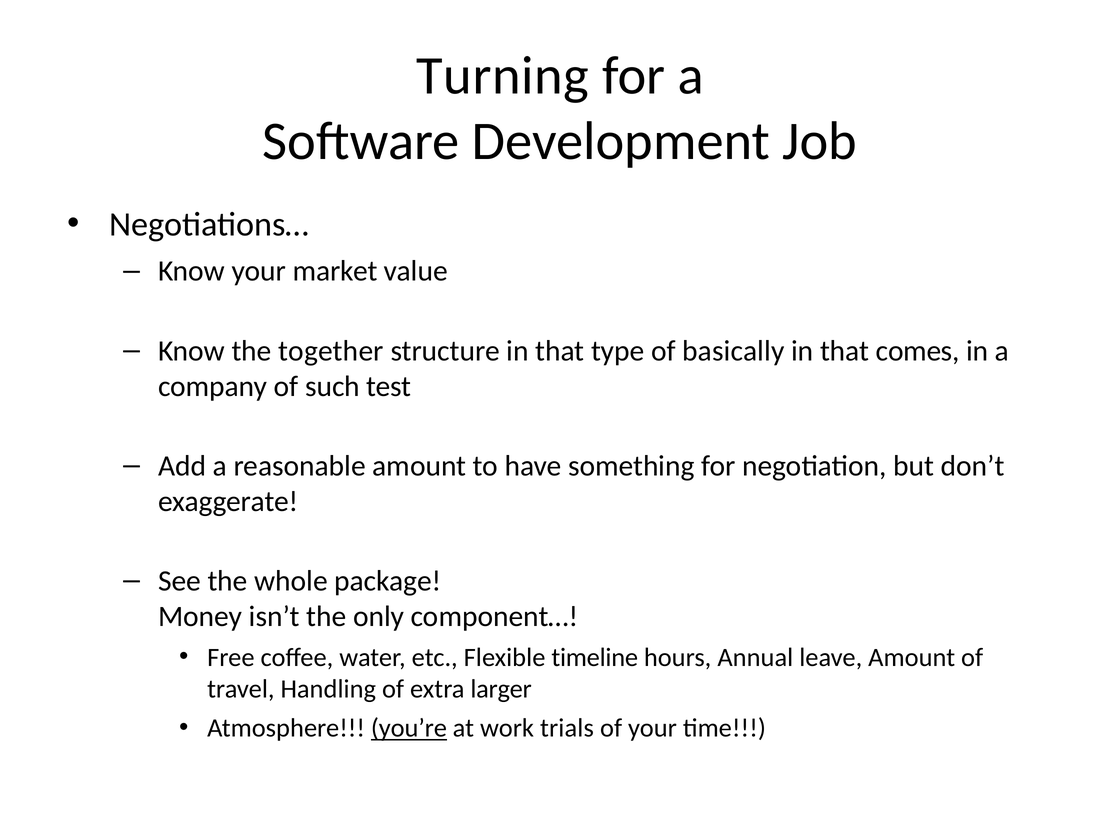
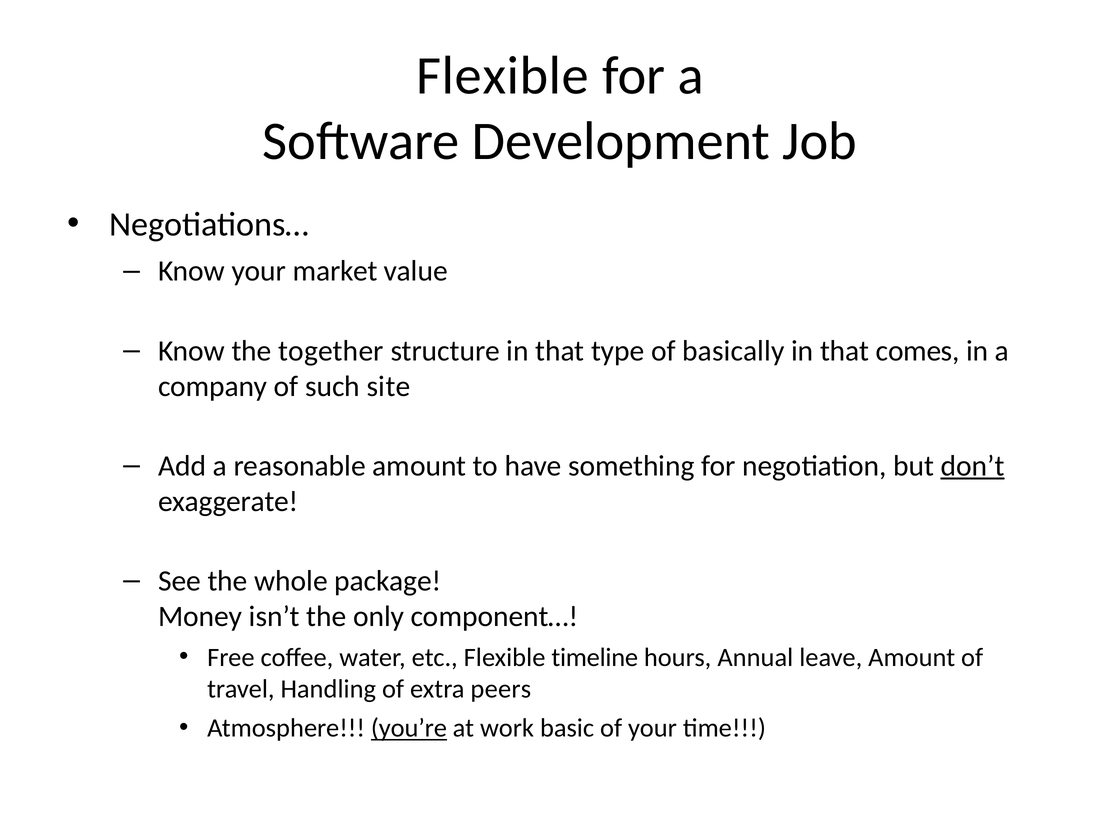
Turning at (503, 76): Turning -> Flexible
test: test -> site
don’t underline: none -> present
larger: larger -> peers
trials: trials -> basic
